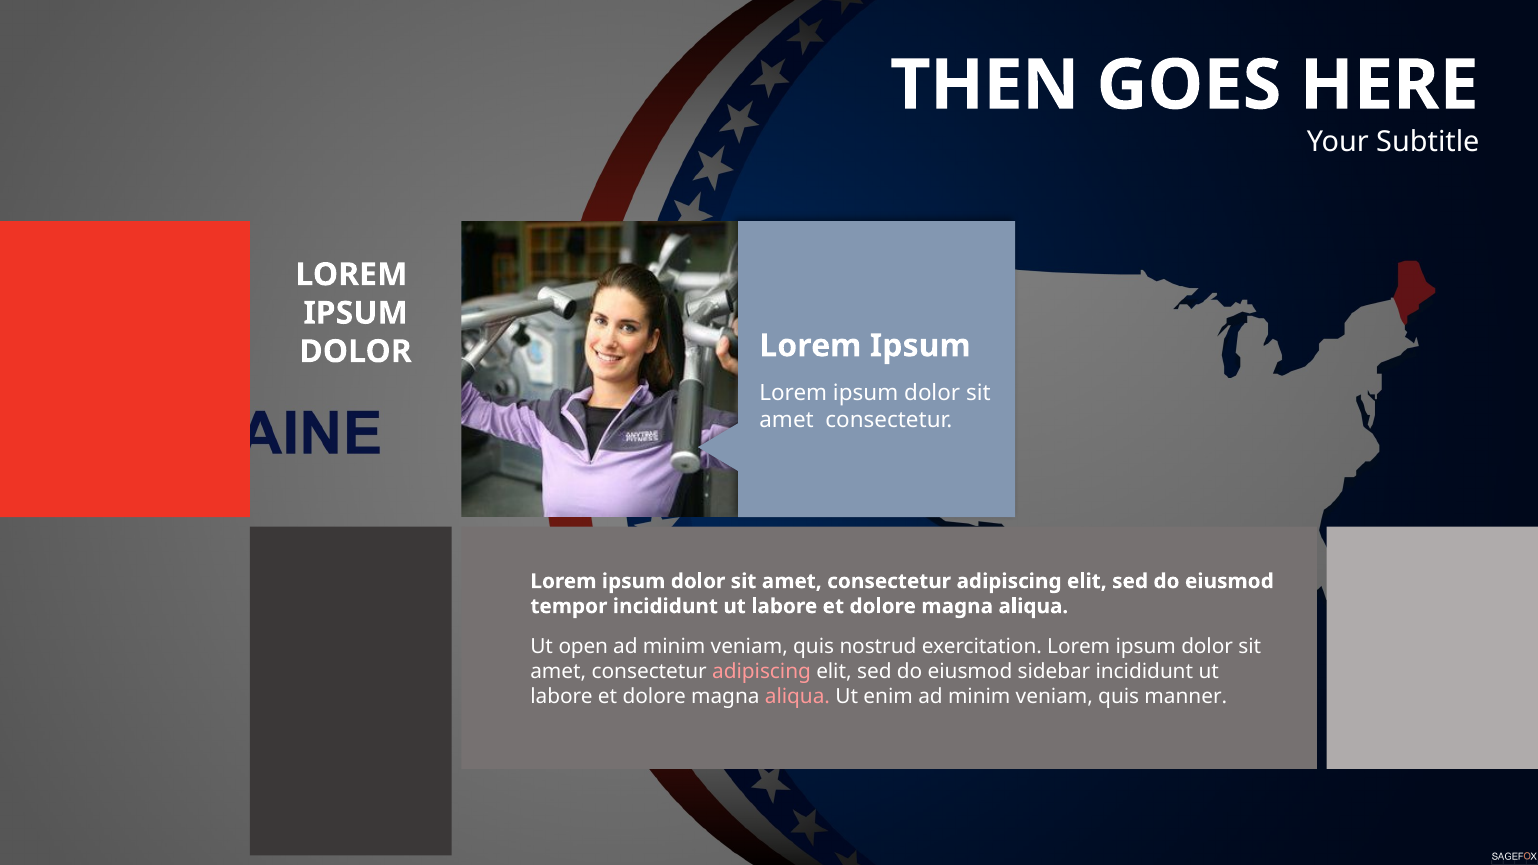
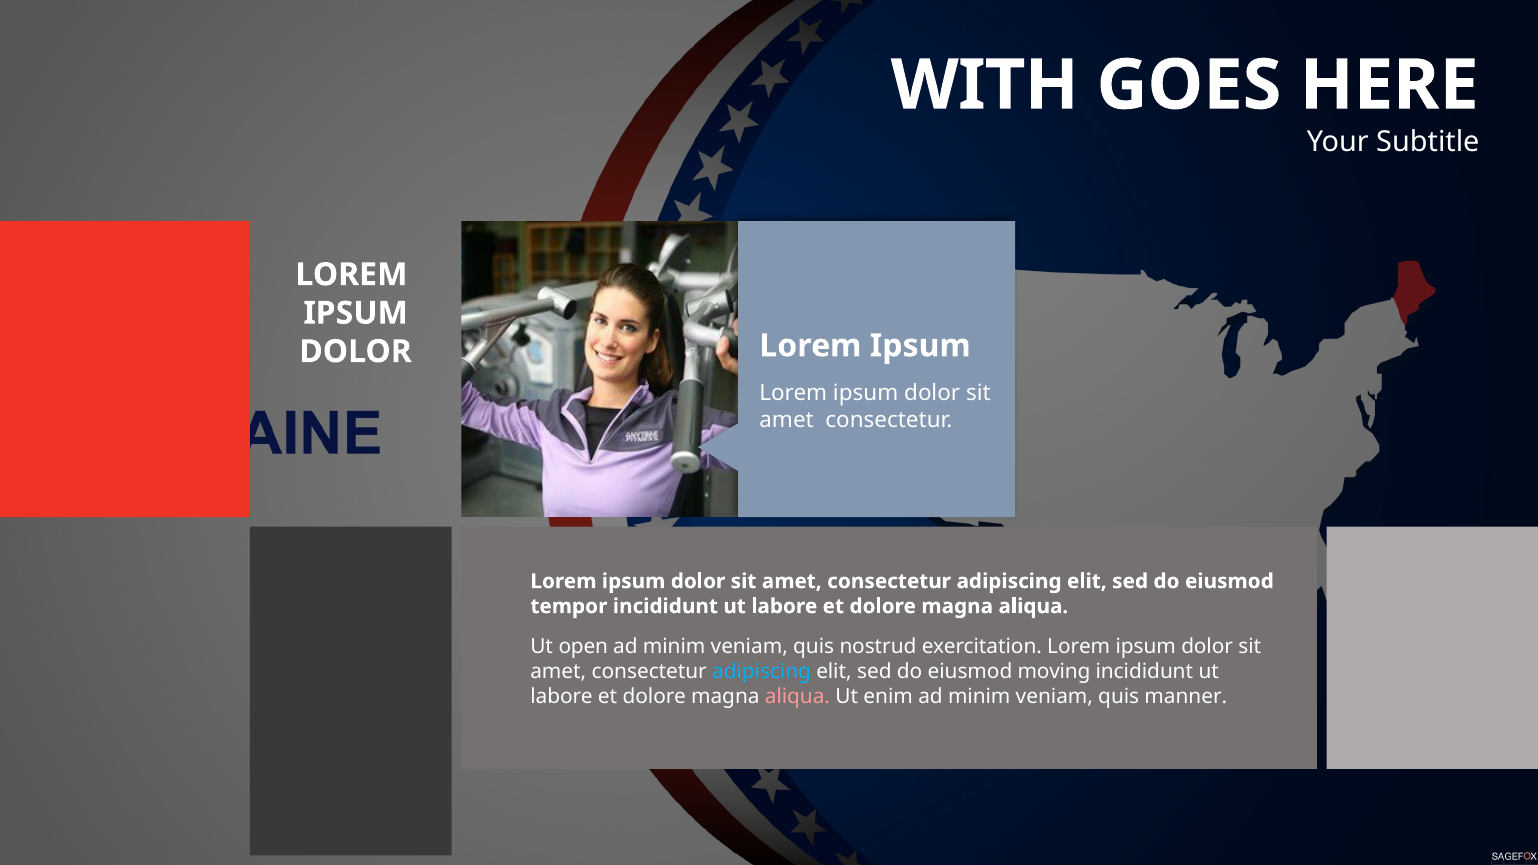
THEN: THEN -> WITH
adipiscing at (762, 672) colour: pink -> light blue
sidebar: sidebar -> moving
